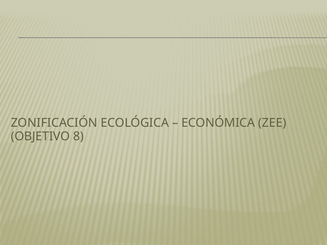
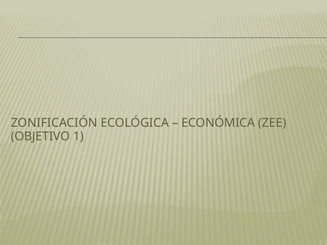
8: 8 -> 1
